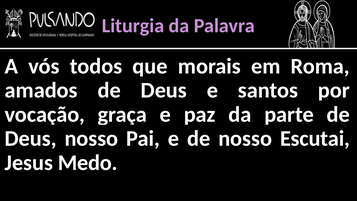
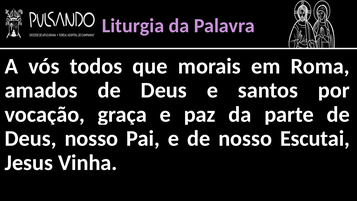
Medo: Medo -> Vinha
